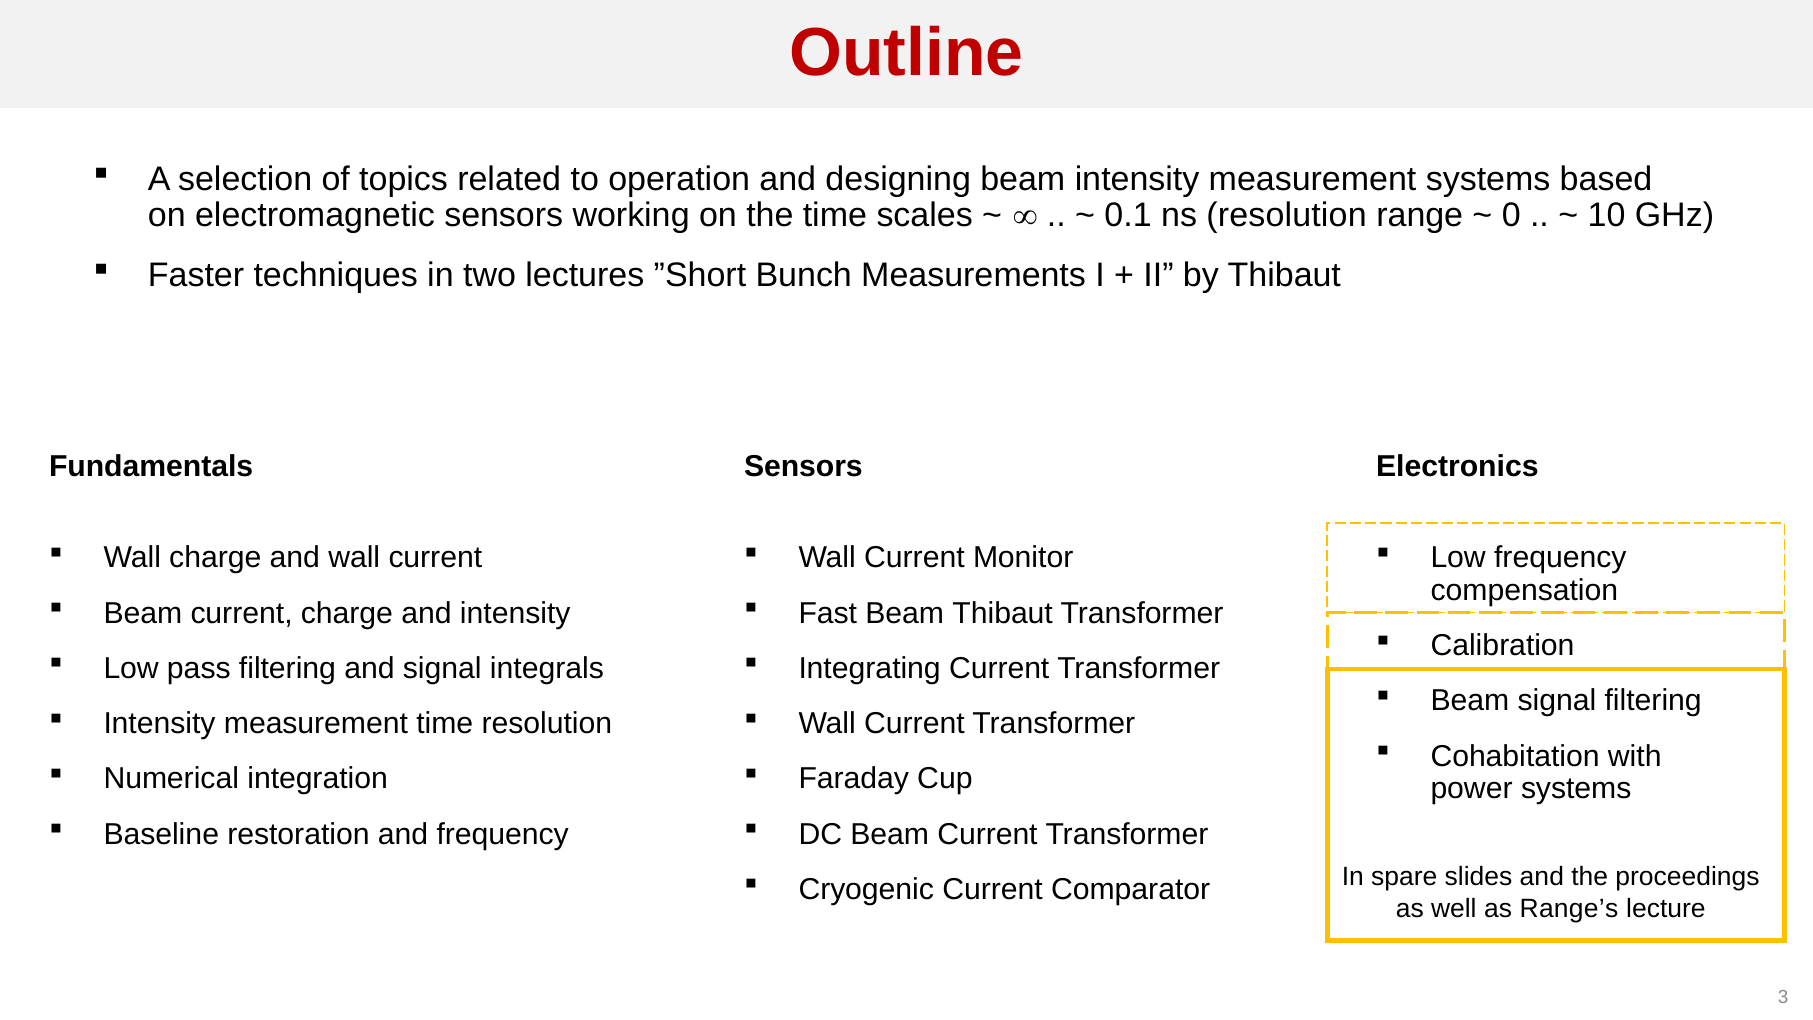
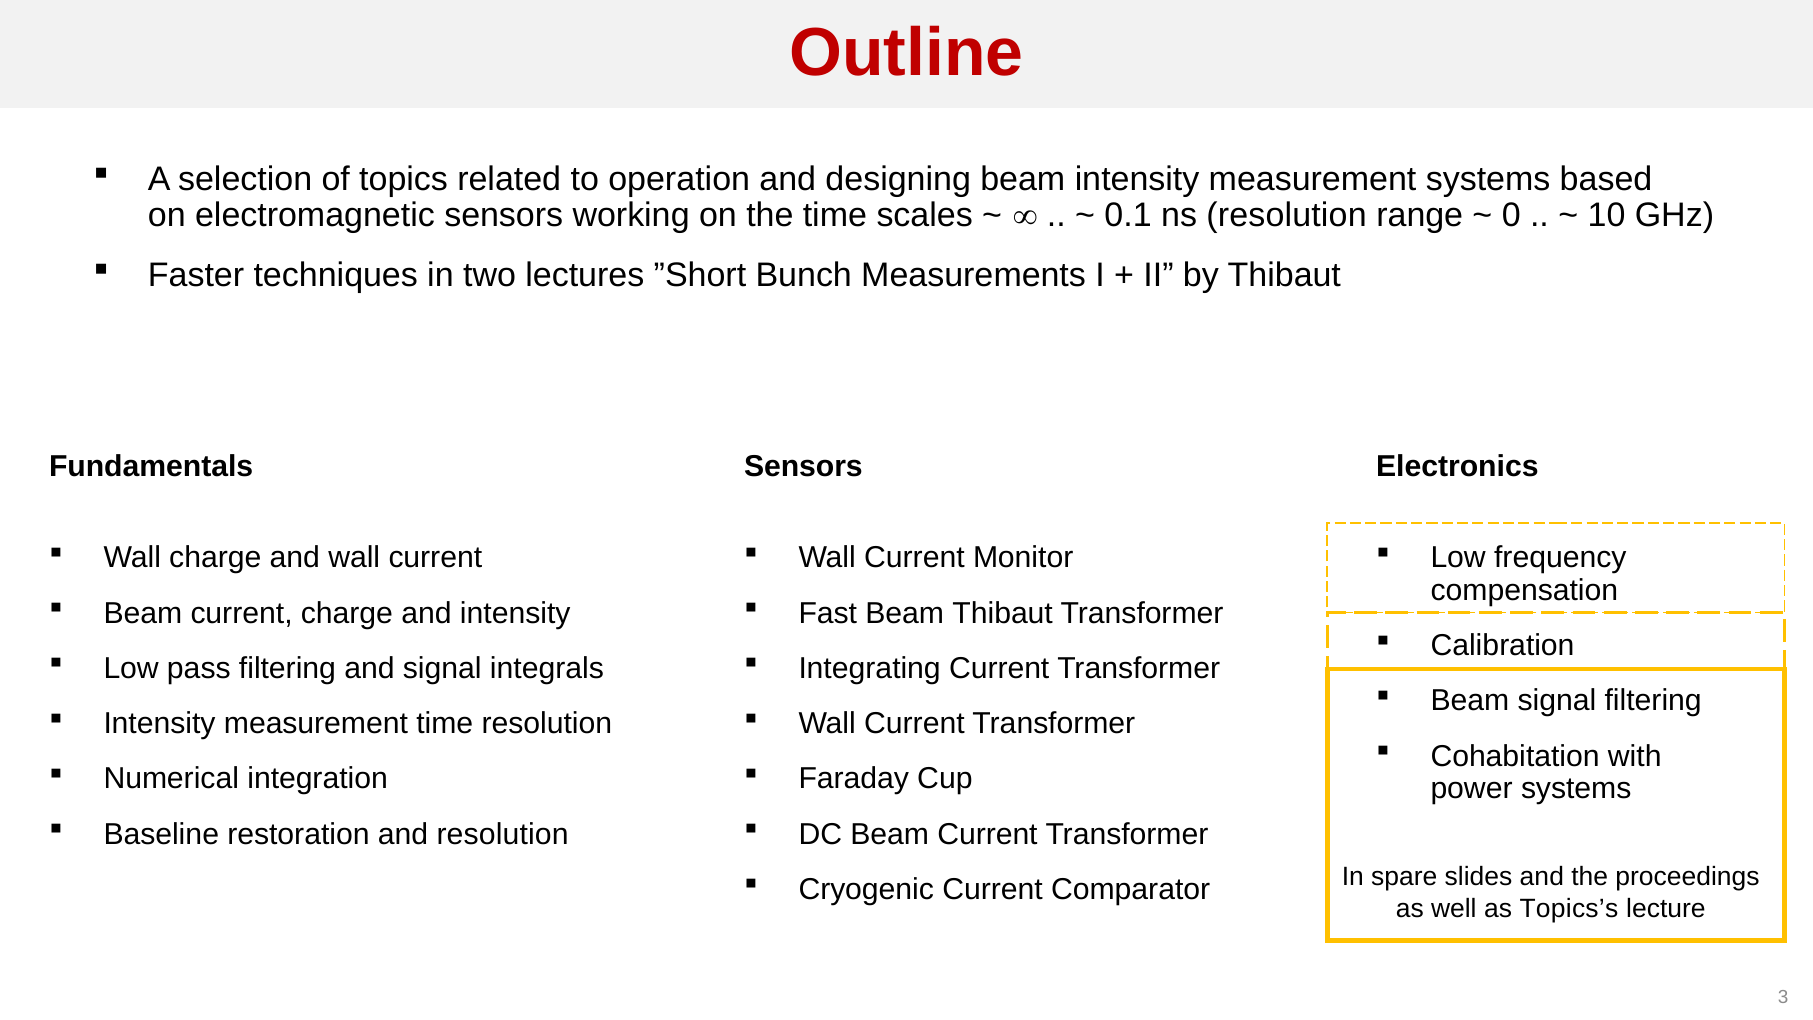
and frequency: frequency -> resolution
Range’s: Range’s -> Topics’s
